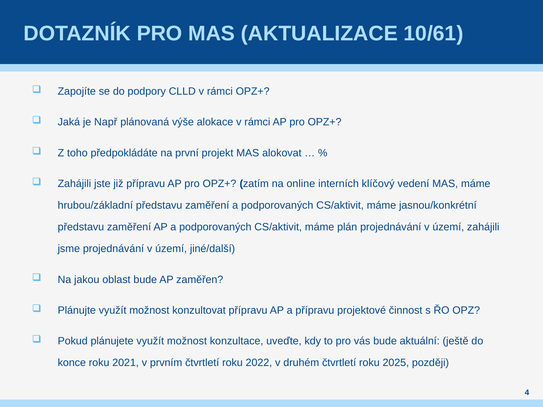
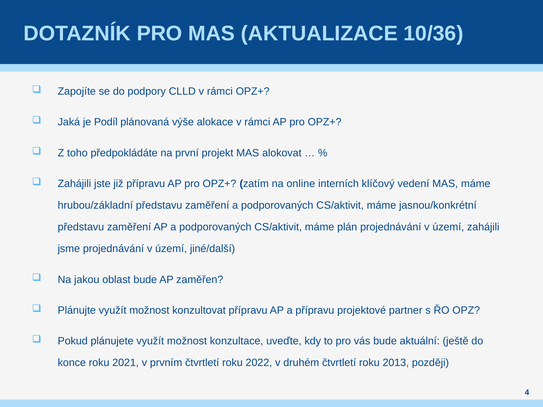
10/61: 10/61 -> 10/36
Např: Např -> Podíl
činnost: činnost -> partner
2025: 2025 -> 2013
